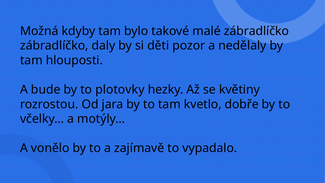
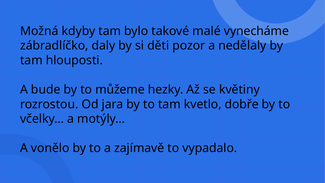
malé zábradlíčko: zábradlíčko -> vynecháme
plotovky: plotovky -> můžeme
